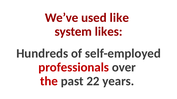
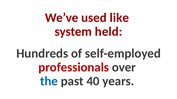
likes: likes -> held
the colour: red -> blue
22: 22 -> 40
